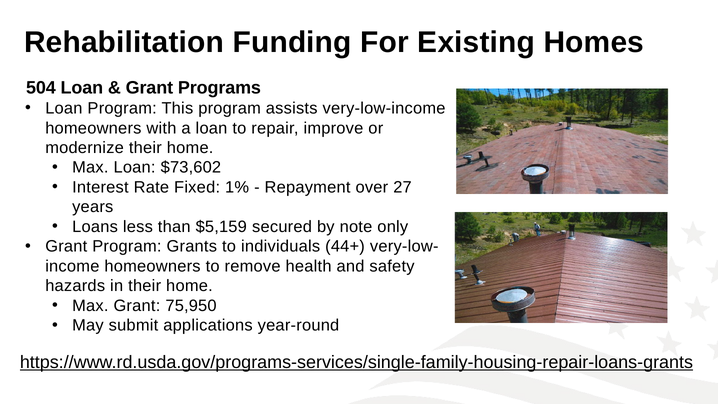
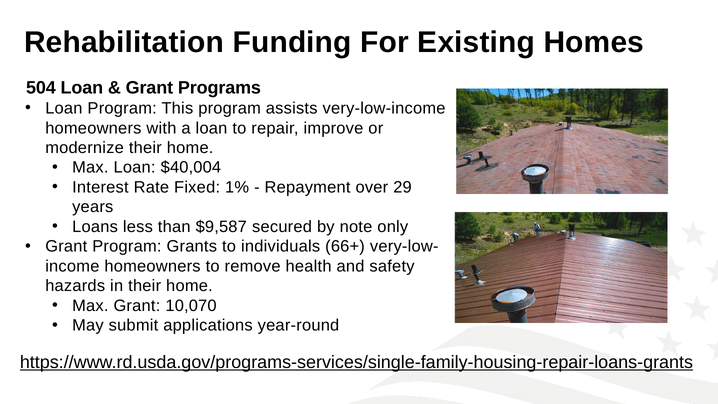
$73,602: $73,602 -> $40,004
27: 27 -> 29
$5,159: $5,159 -> $9,587
44+: 44+ -> 66+
75,950: 75,950 -> 10,070
